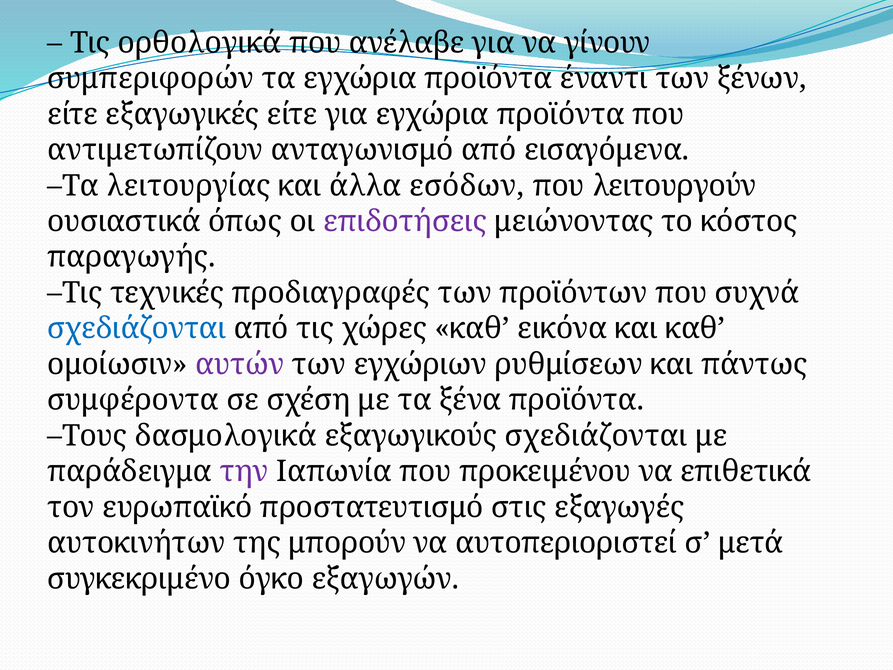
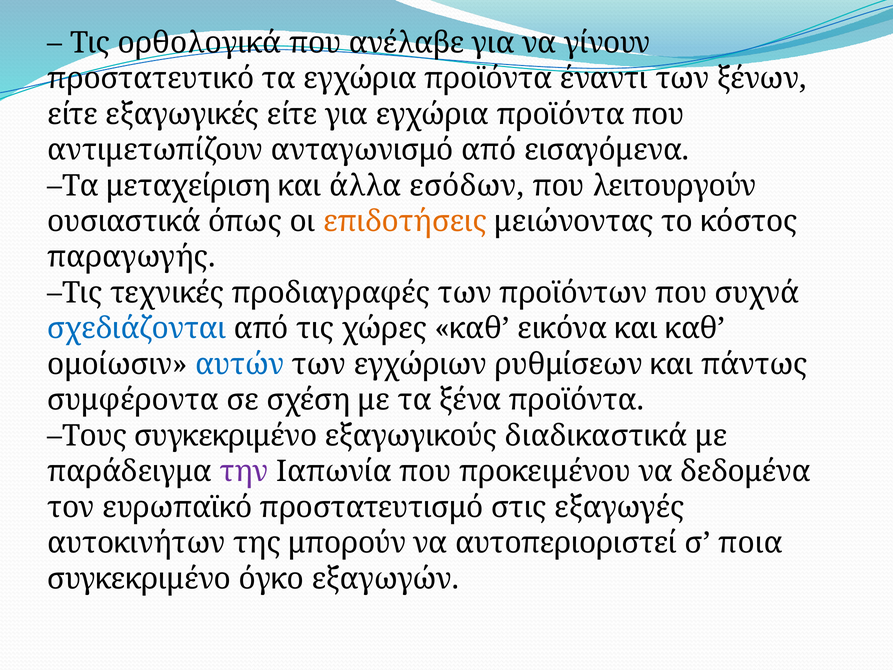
συμπεριφορών: συμπεριφορών -> προστατευτικό
λειτουργίας: λειτουργίας -> μεταχείριση
επιδοτήσεις colour: purple -> orange
αυτών colour: purple -> blue
Τους δασμολογικά: δασμολογικά -> συγκεκριμένο
εξαγωγικούς σχεδιάζονται: σχεδιάζονται -> διαδικαστικά
επιθετικά: επιθετικά -> δεδομένα
μετά: μετά -> ποια
